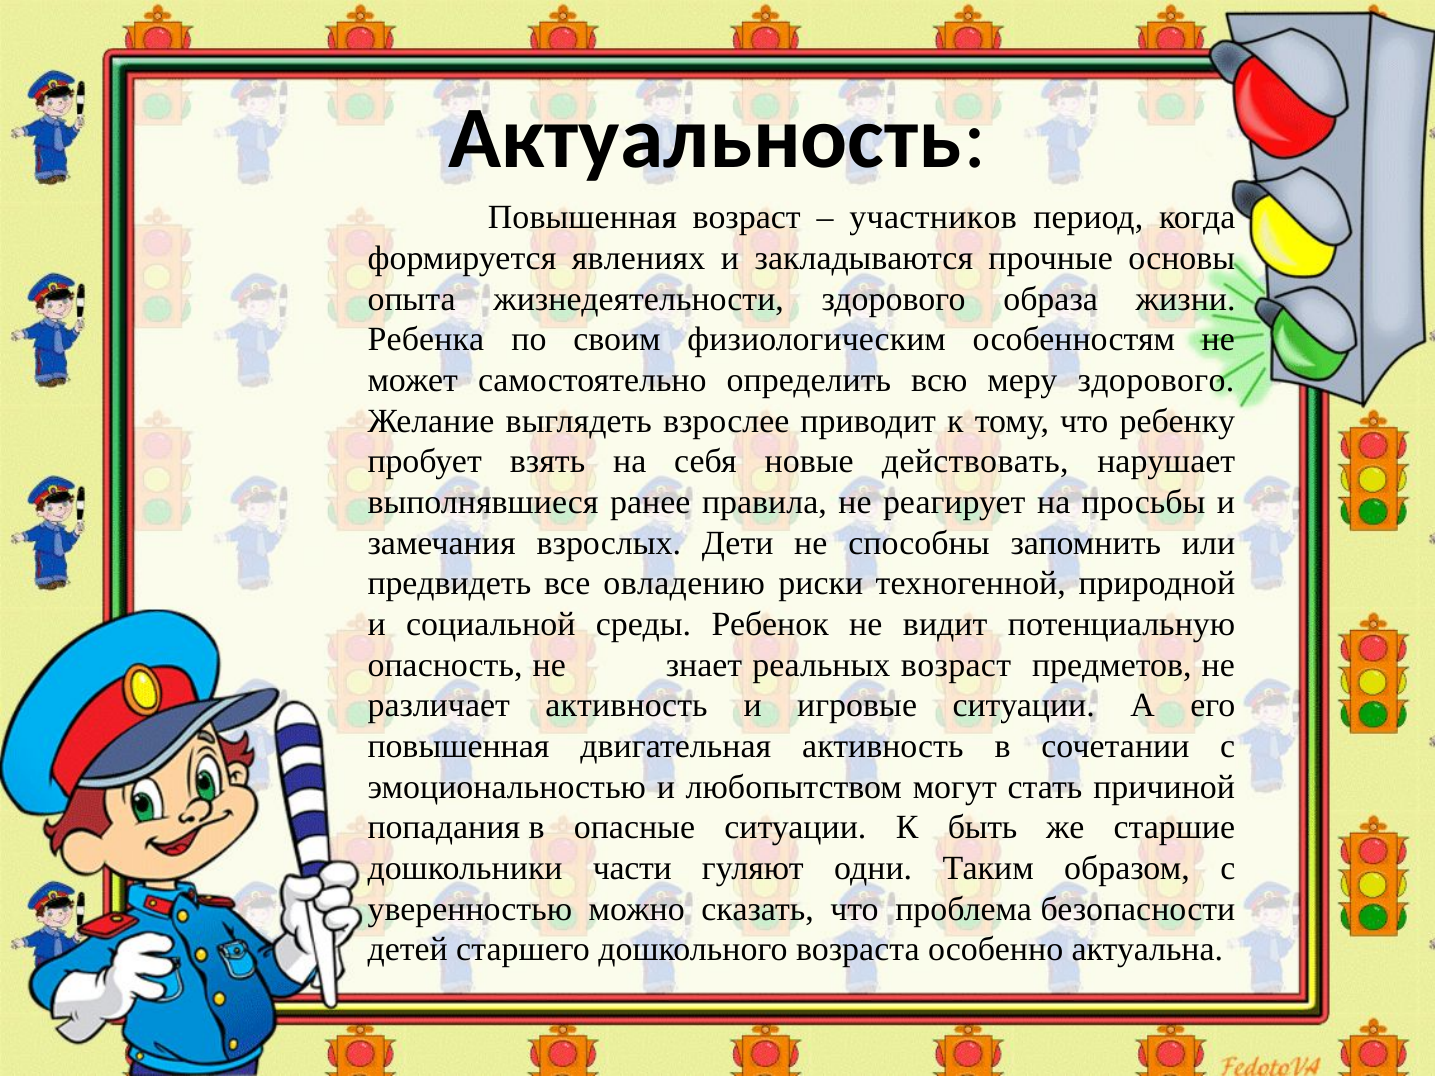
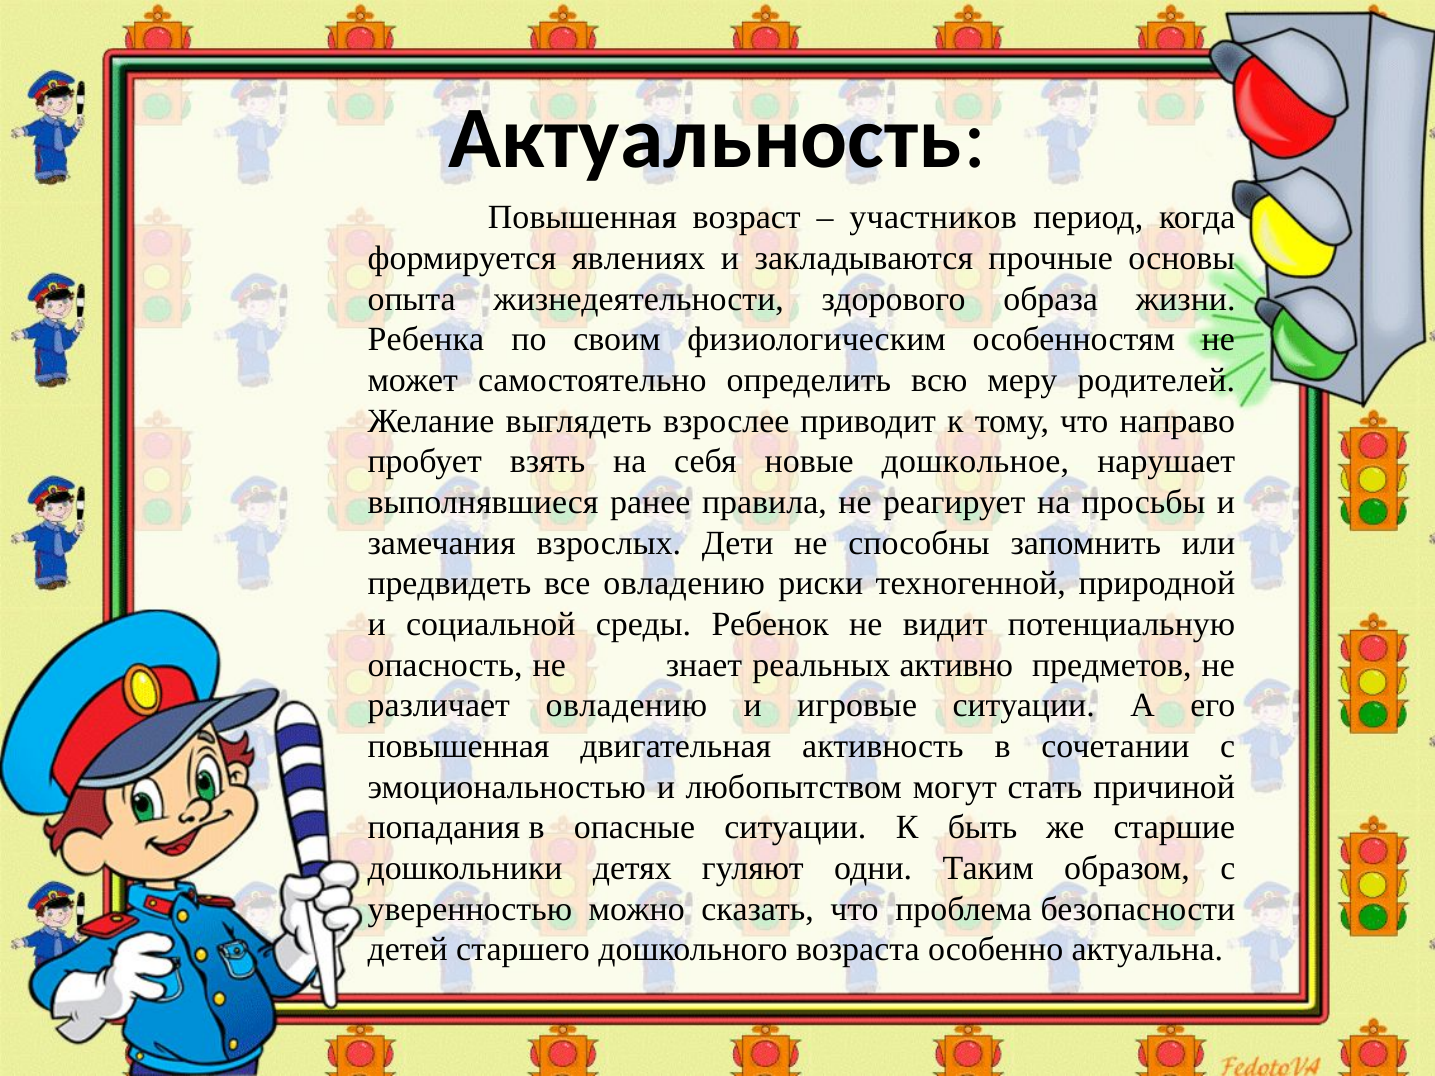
меру здорового: здорового -> родителей
ребенку: ребенку -> направо
действовать: действовать -> дошкольное
реальных возраст: возраст -> активно
различает активность: активность -> овладению
части: части -> детях
